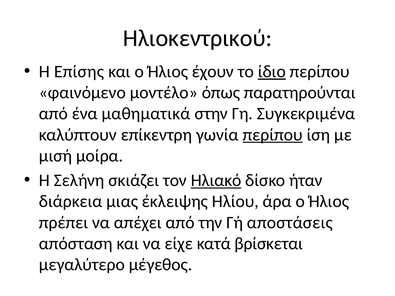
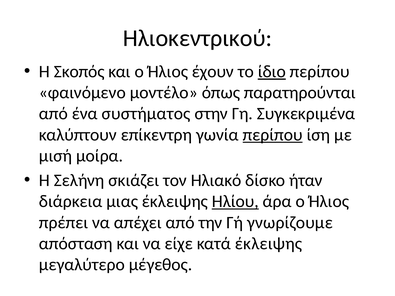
Επίσης: Επίσης -> Σκοπός
μαθηματικά: μαθηματικά -> συστήματος
Ηλιακό underline: present -> none
Ηλίου underline: none -> present
αποστάσεις: αποστάσεις -> γνωρίζουμε
κατά βρίσκεται: βρίσκεται -> έκλειψης
